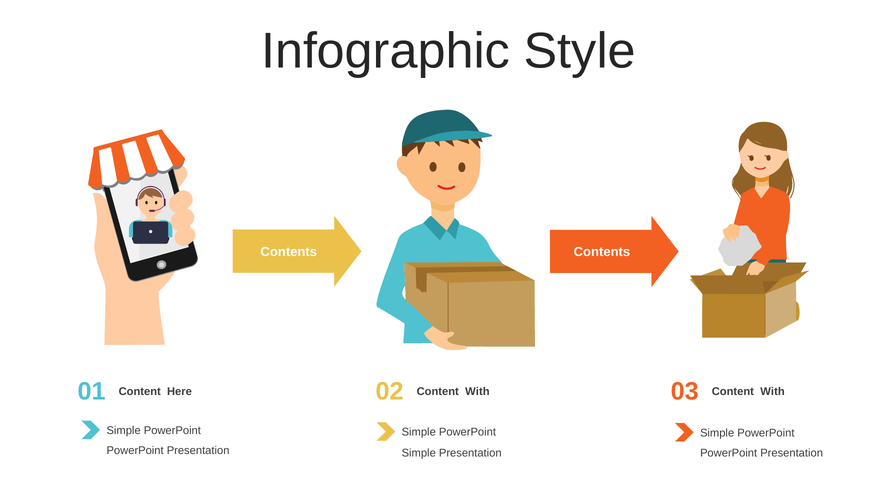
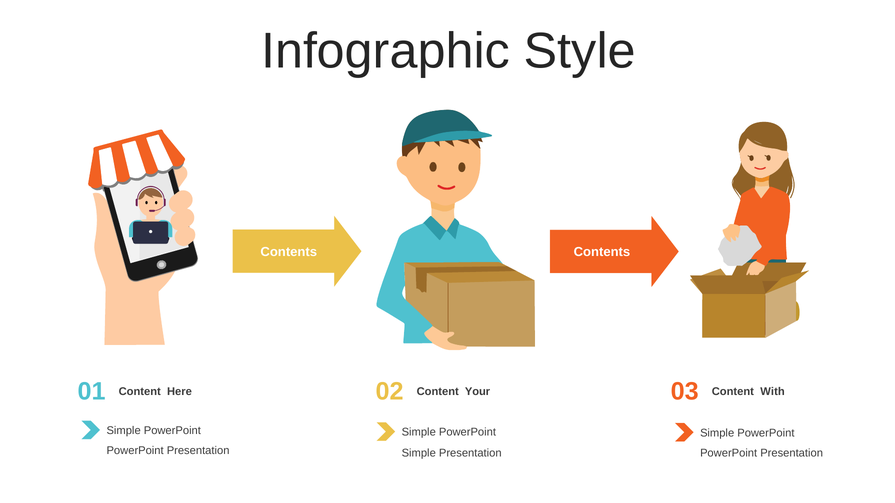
02 Content With: With -> Your
